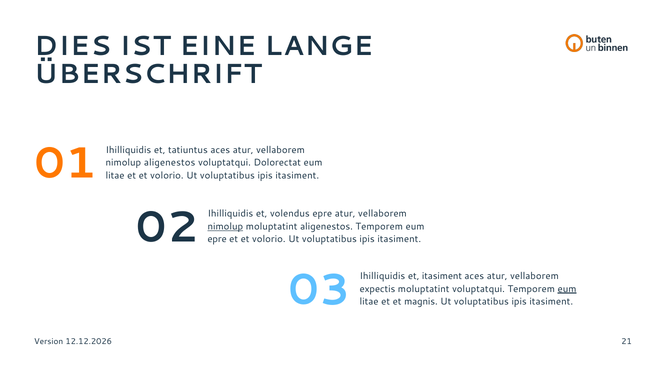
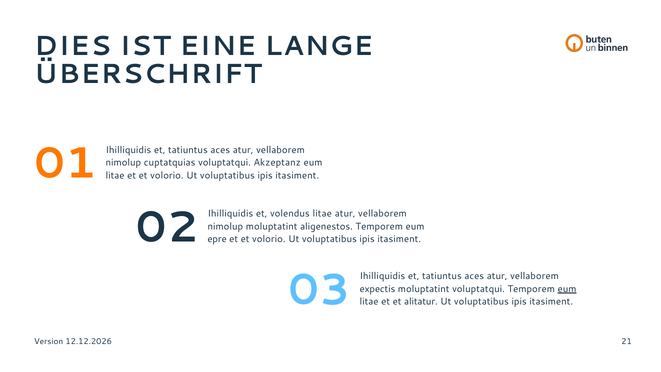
nimolup aligenestos: aligenestos -> cuptatquias
Dolorectat: Dolorectat -> Akzeptanz
volendus epre: epre -> litae
nimolup at (225, 226) underline: present -> none
itasiment at (442, 276): itasiment -> tatiuntus
magnis: magnis -> alitatur
